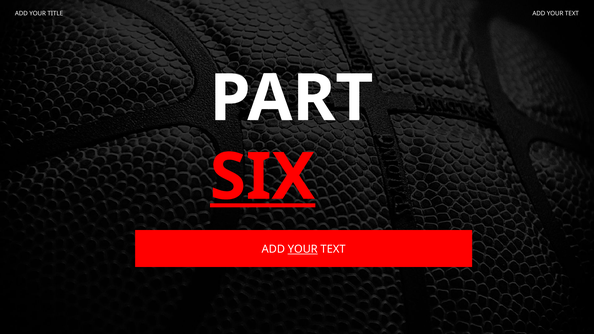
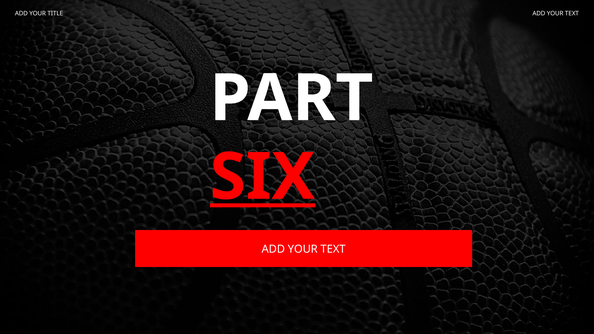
YOUR at (303, 249) underline: present -> none
